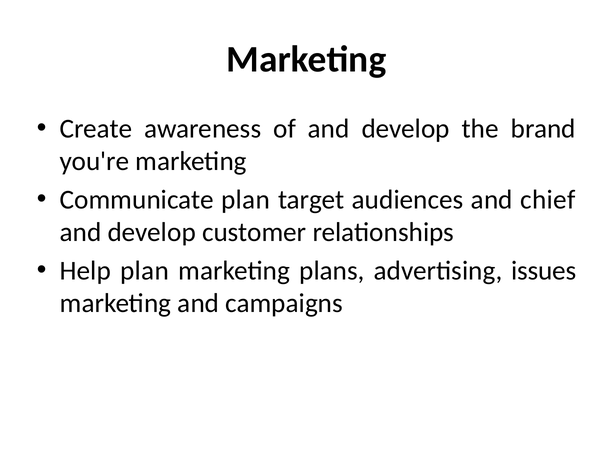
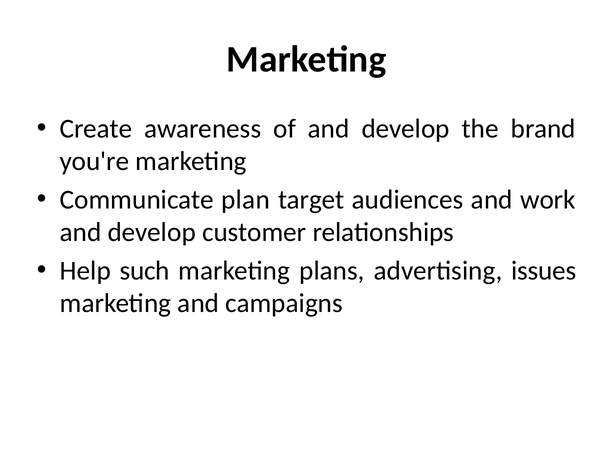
chief: chief -> work
Help plan: plan -> such
